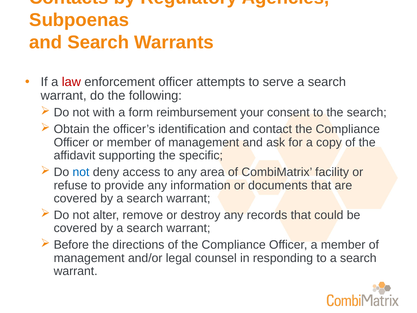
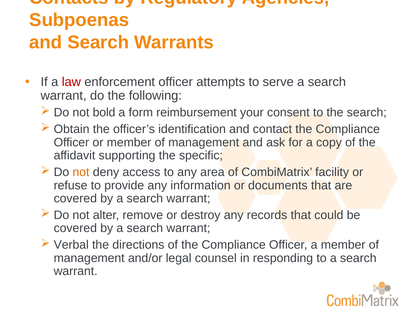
with: with -> bold
not at (81, 172) colour: blue -> orange
Before: Before -> Verbal
